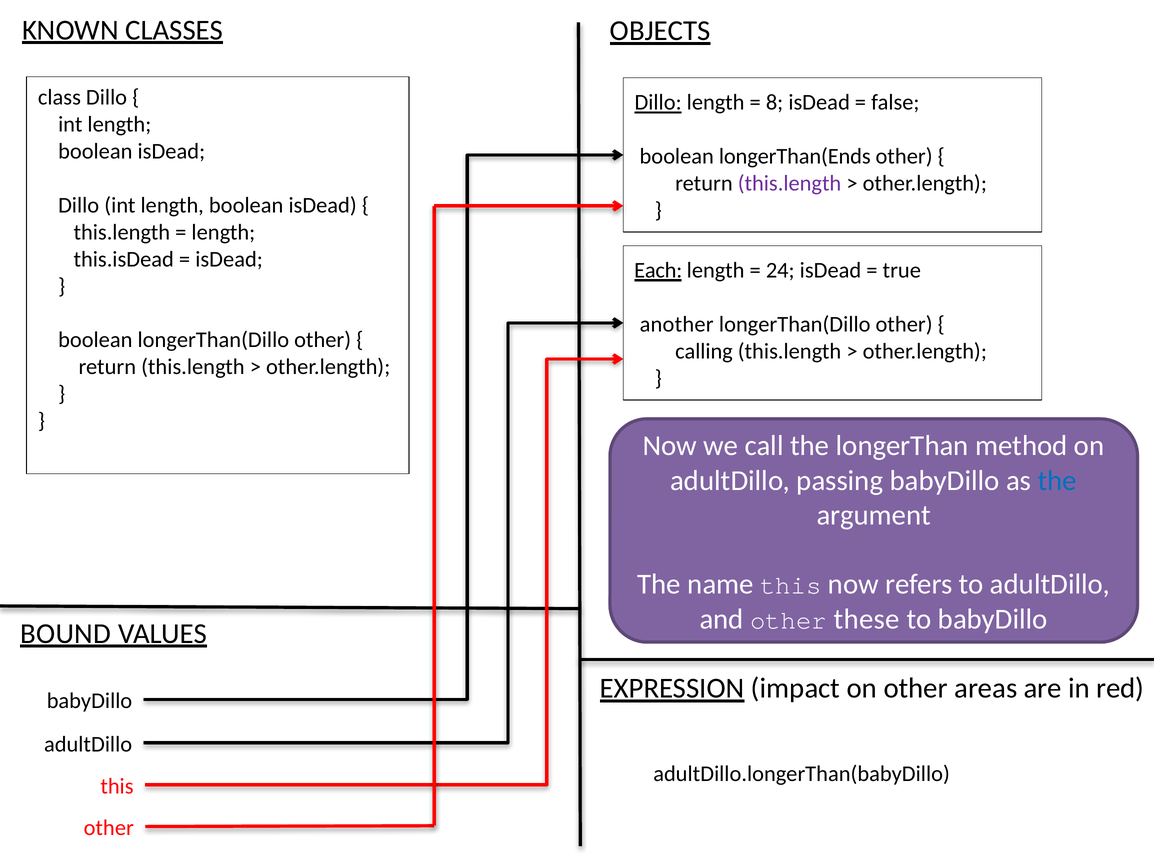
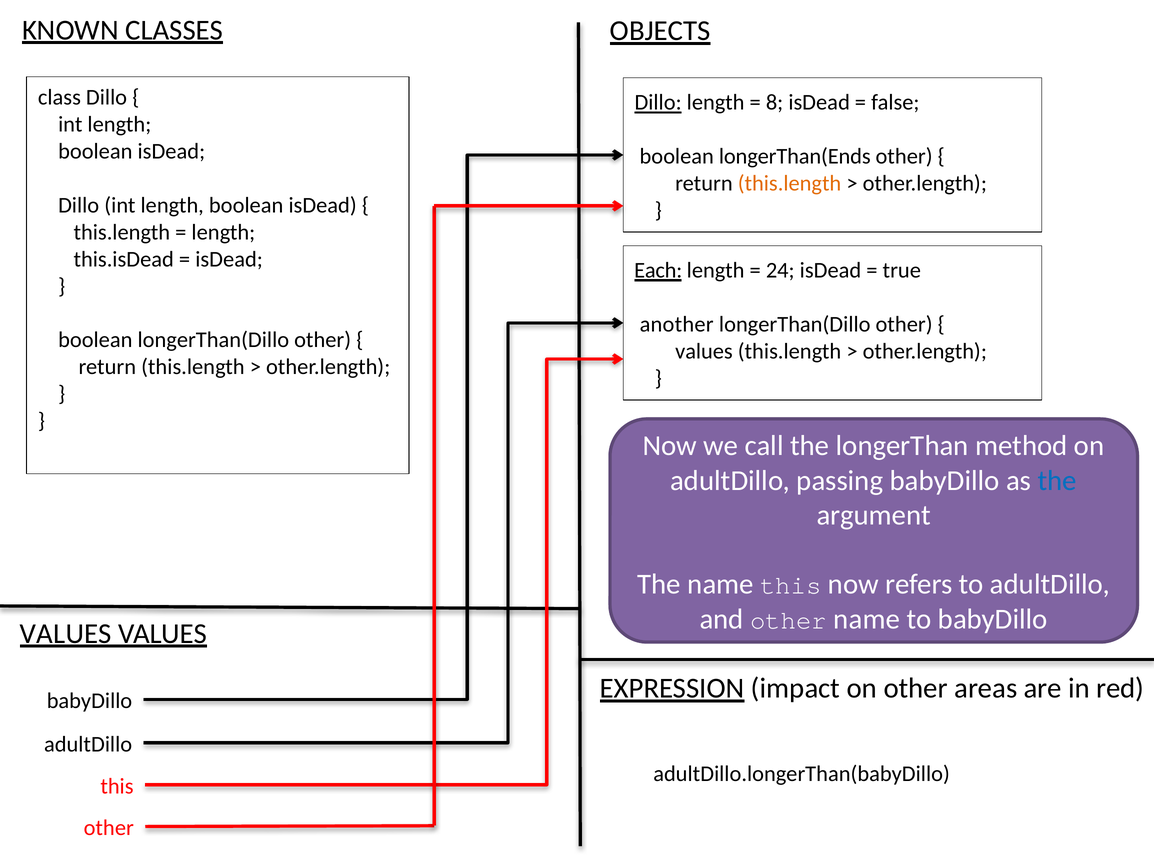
this.length at (790, 183) colour: purple -> orange
calling at (704, 351): calling -> values
other these: these -> name
BOUND at (66, 633): BOUND -> VALUES
